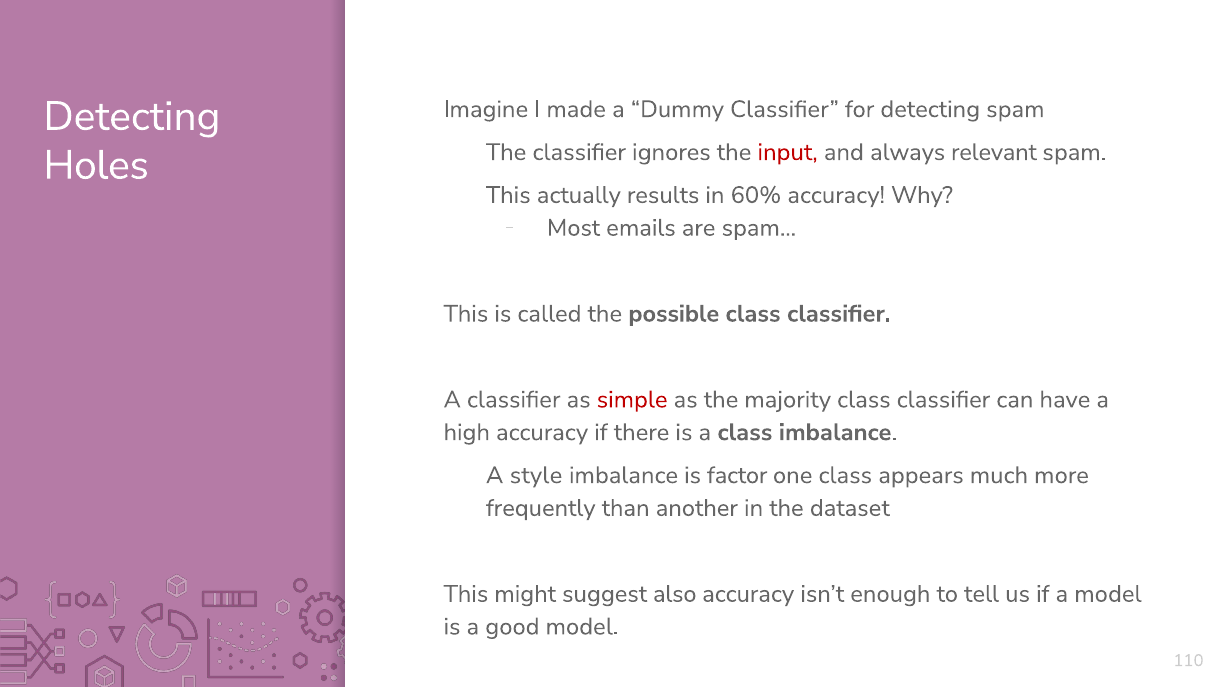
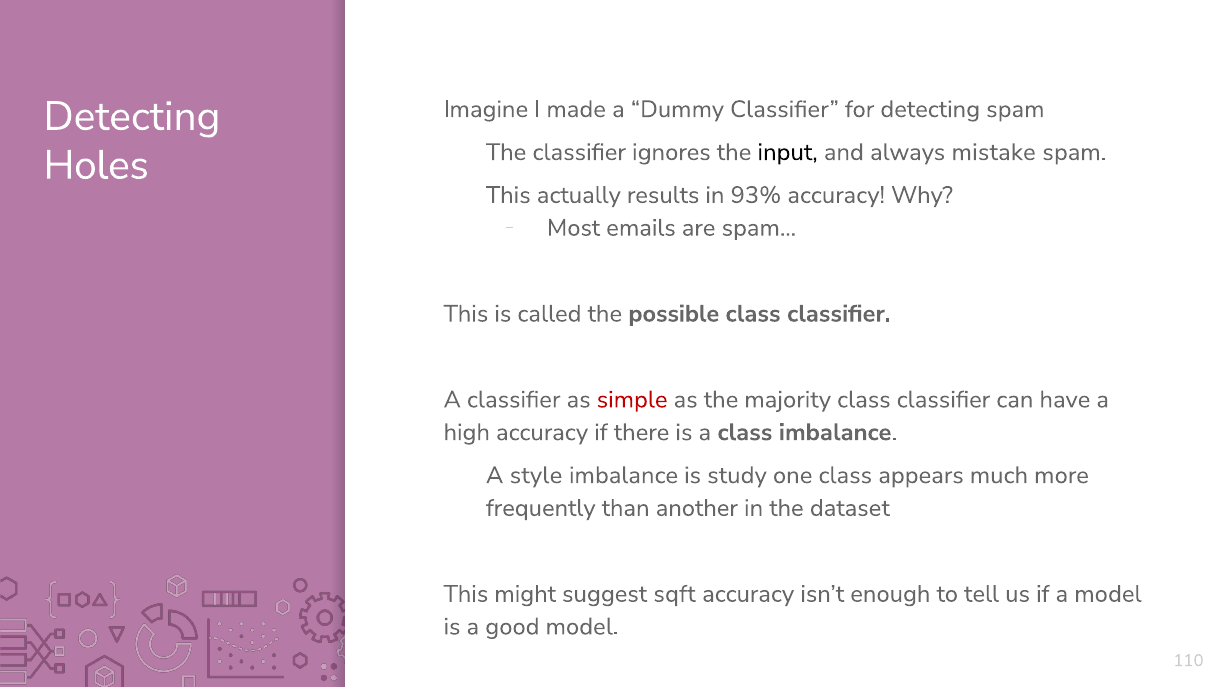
input colour: red -> black
relevant: relevant -> mistake
60%: 60% -> 93%
factor: factor -> study
also: also -> sqft
